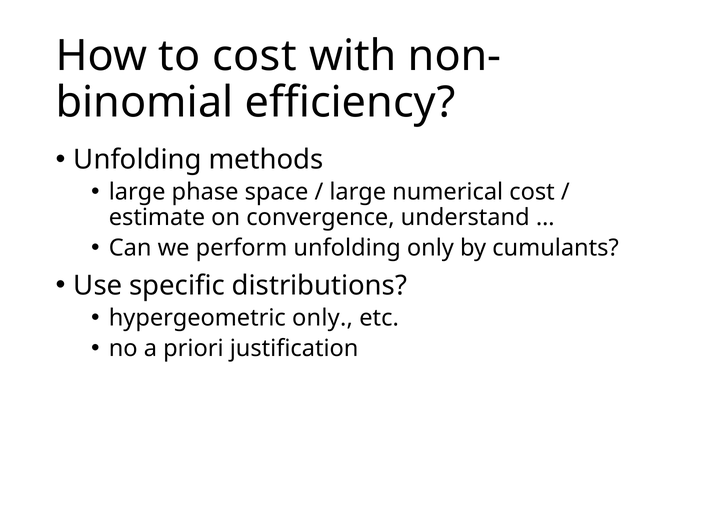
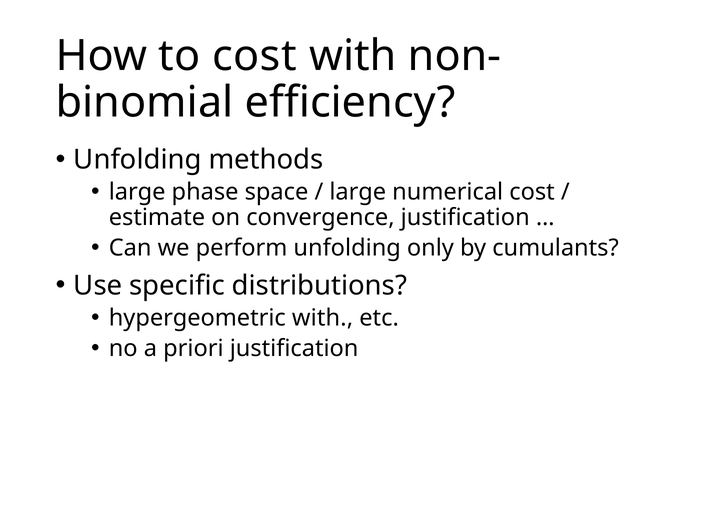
convergence understand: understand -> justification
hypergeometric only: only -> with
